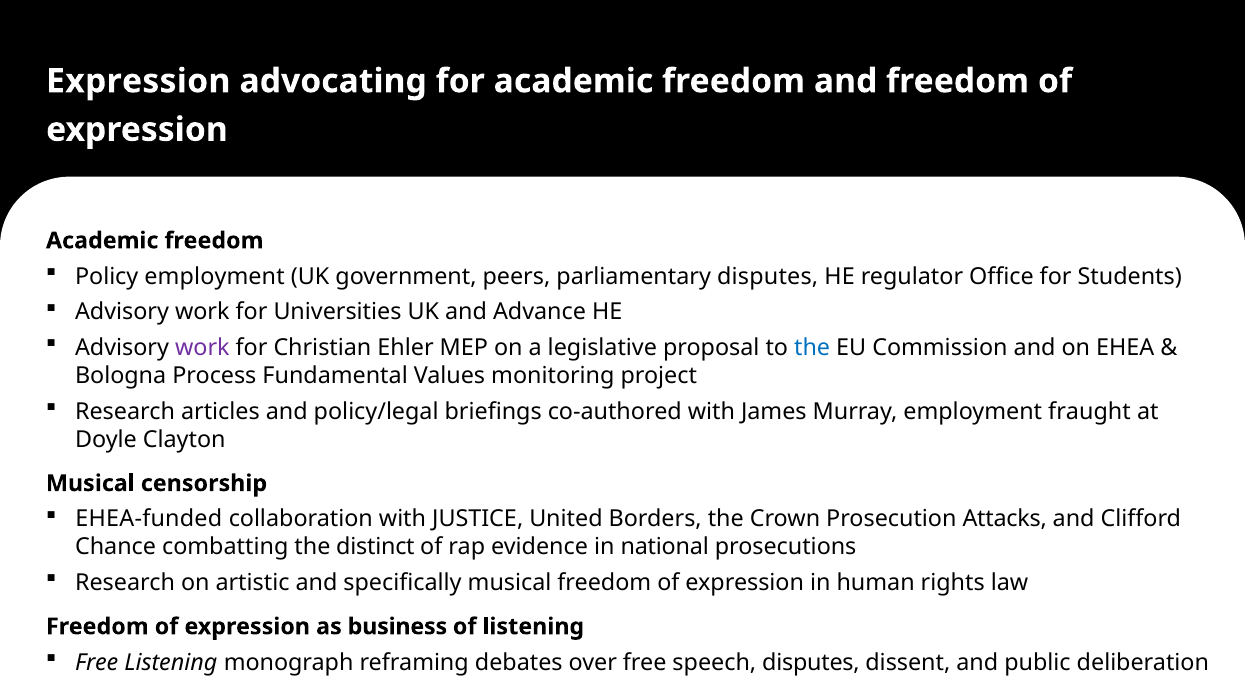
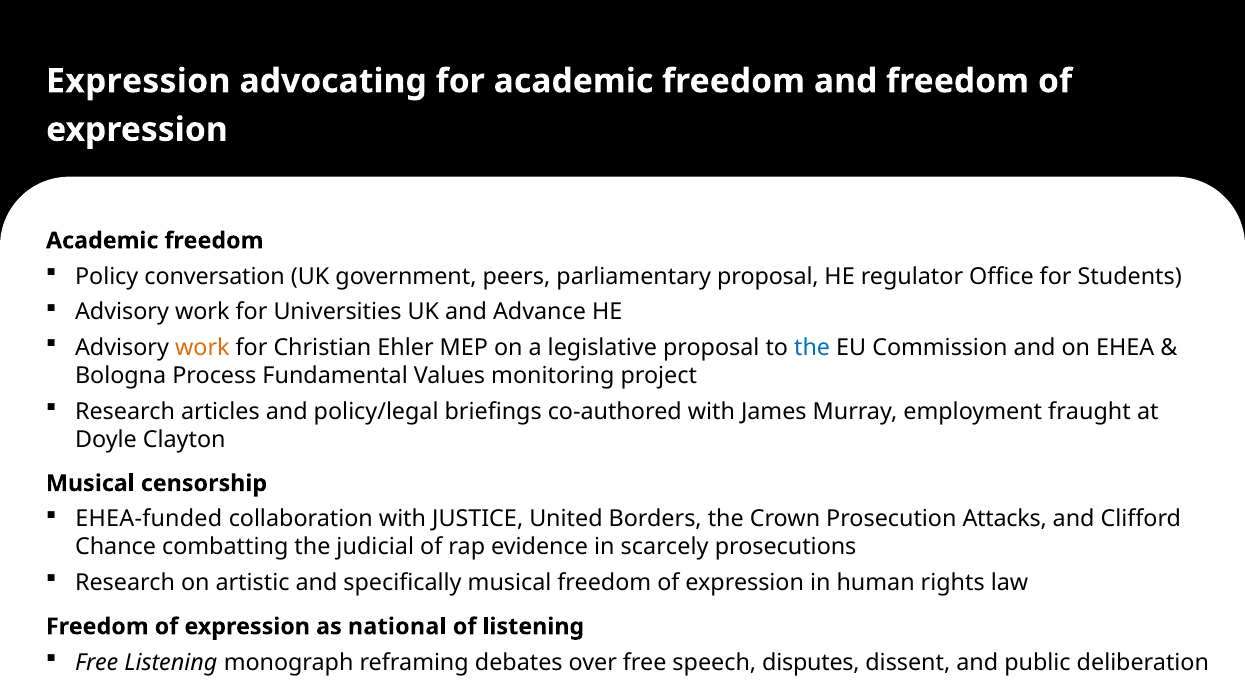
Policy employment: employment -> conversation
parliamentary disputes: disputes -> proposal
work at (202, 348) colour: purple -> orange
distinct: distinct -> judicial
national: national -> scarcely
business: business -> national
